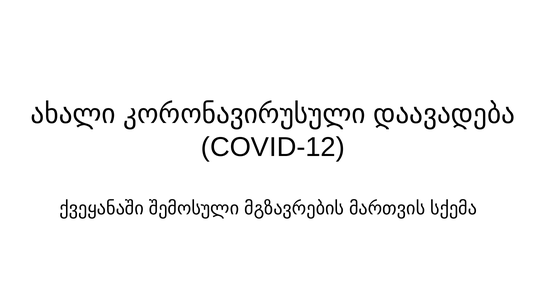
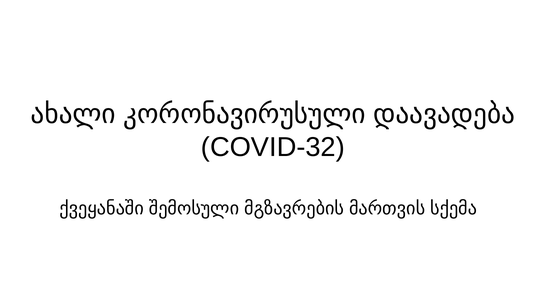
COVID-12: COVID-12 -> COVID-32
